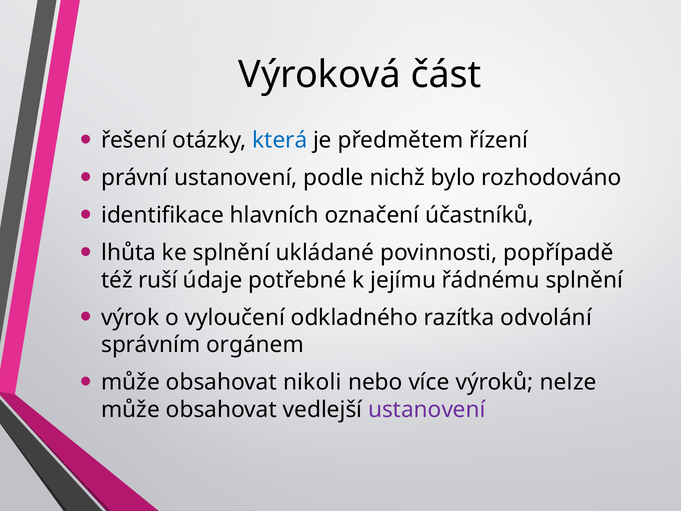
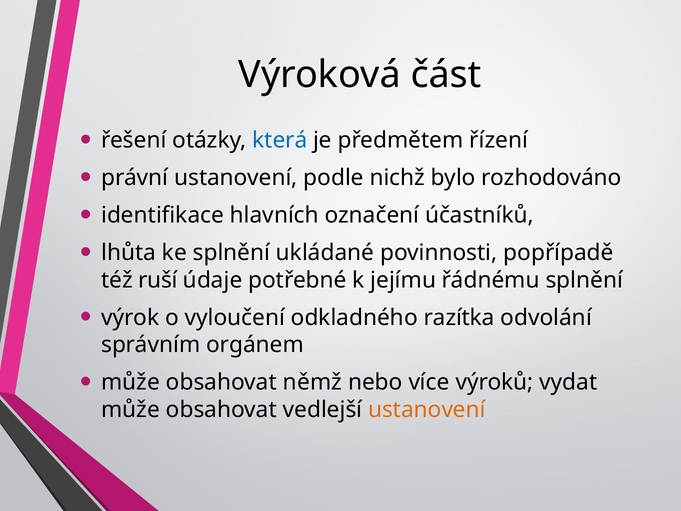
nikoli: nikoli -> němž
nelze: nelze -> vydat
ustanovení at (427, 409) colour: purple -> orange
